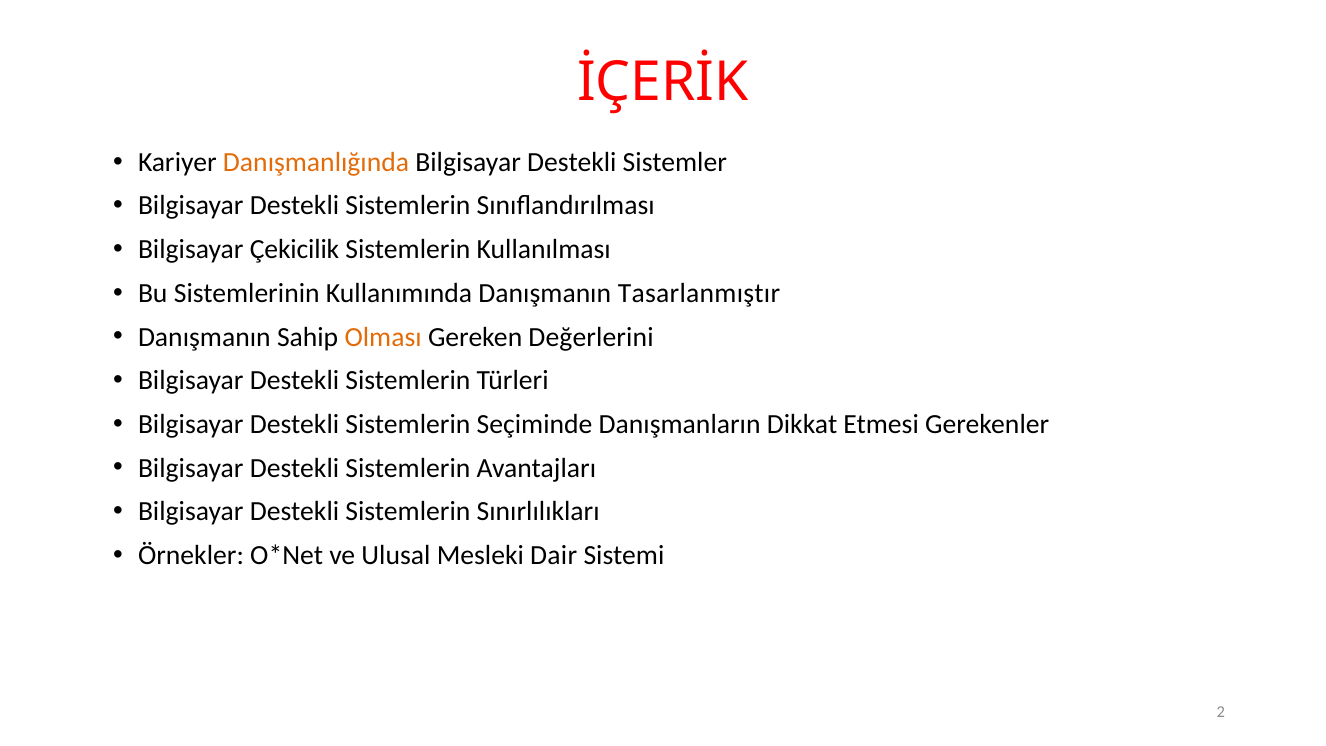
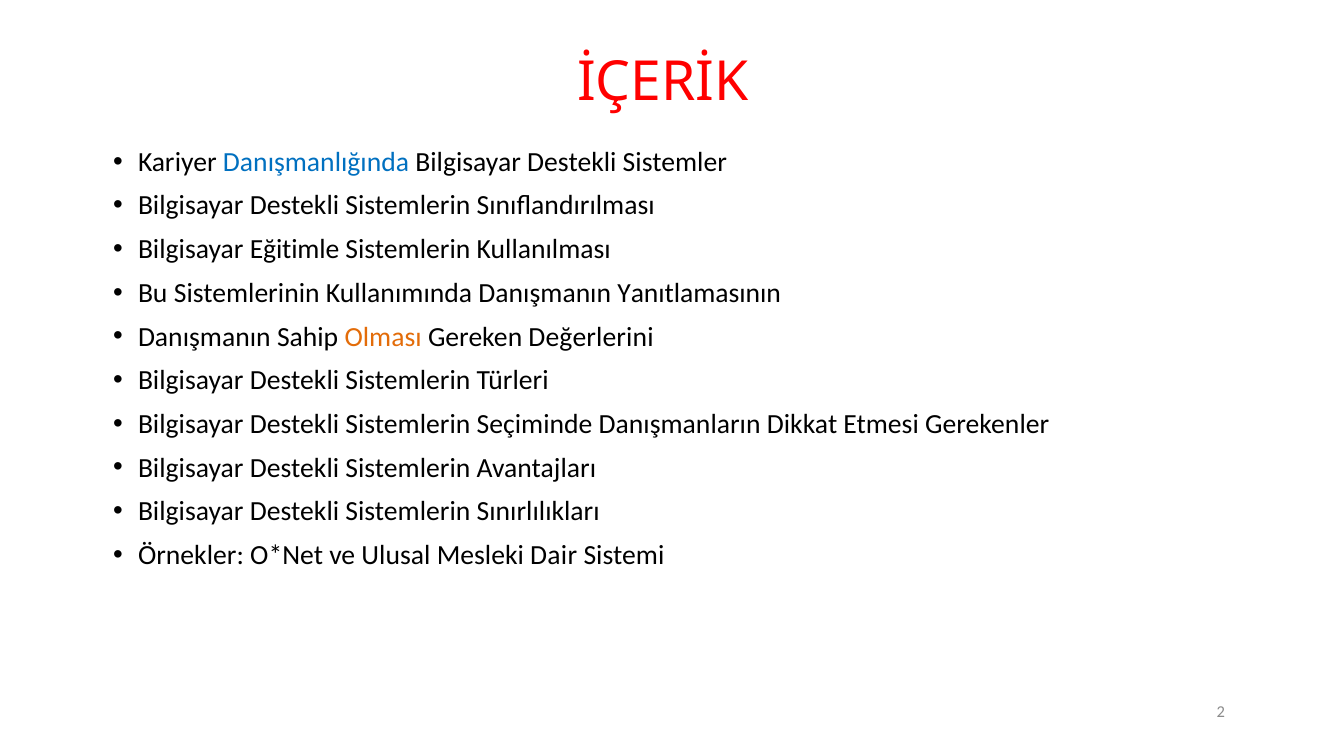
Danışmanlığında colour: orange -> blue
Çekicilik: Çekicilik -> Eğitimle
Tasarlanmıştır: Tasarlanmıştır -> Yanıtlamasının
